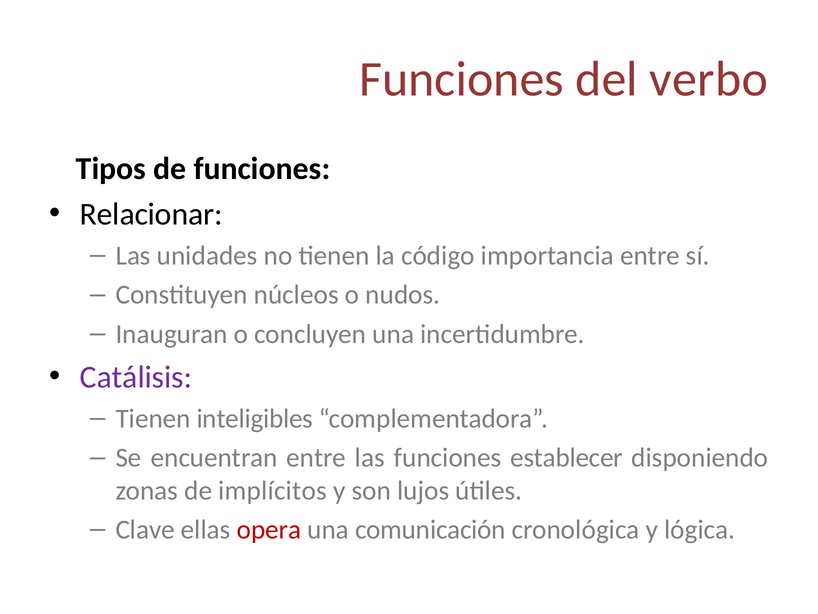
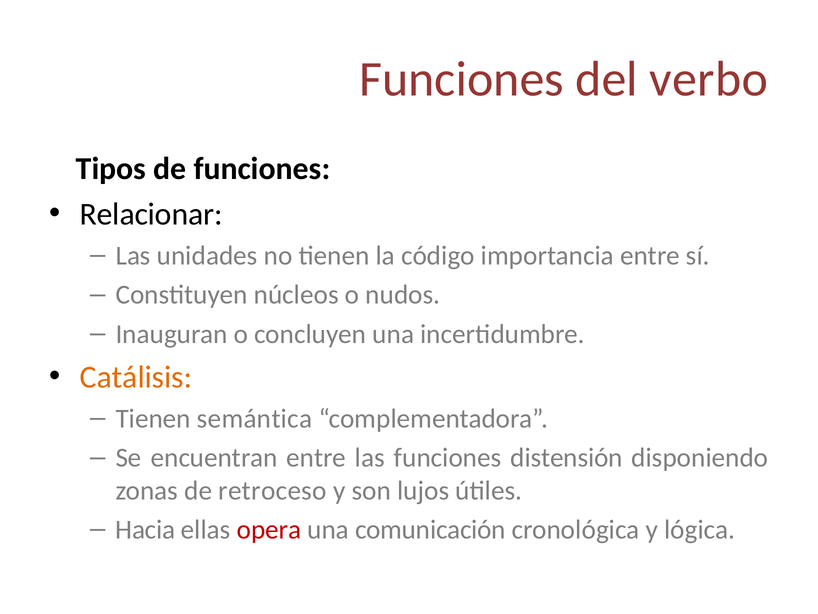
Catálisis colour: purple -> orange
inteligibles: inteligibles -> semántica
establecer: establecer -> distensión
implícitos: implícitos -> retroceso
Clave: Clave -> Hacia
